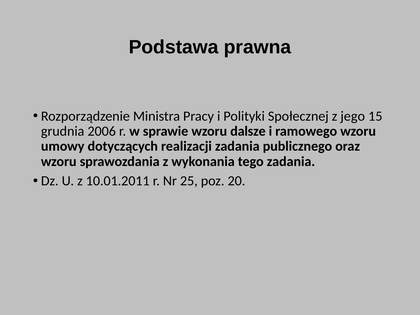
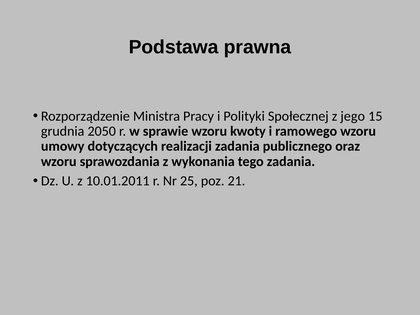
2006: 2006 -> 2050
dalsze: dalsze -> kwoty
20: 20 -> 21
